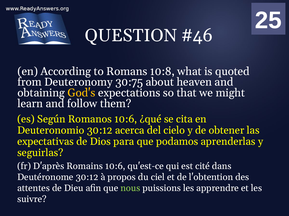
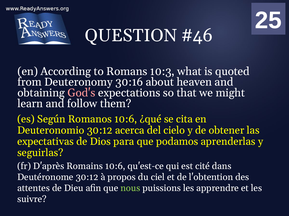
10:8: 10:8 -> 10:3
30:75: 30:75 -> 30:16
God's colour: yellow -> pink
